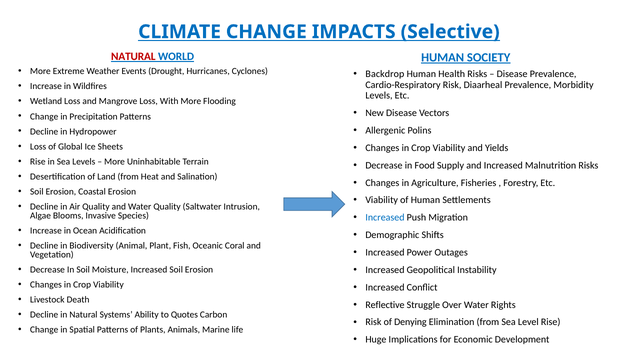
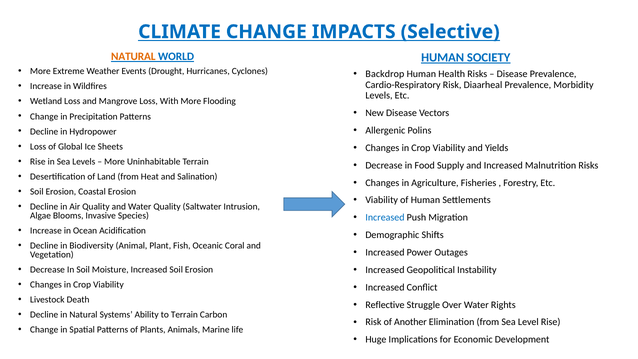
NATURAL at (133, 57) colour: red -> orange
to Quotes: Quotes -> Terrain
Denying: Denying -> Another
